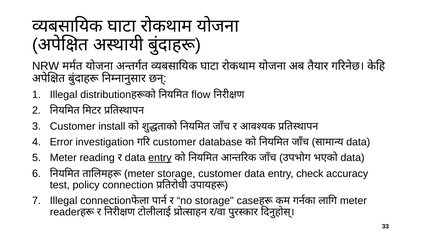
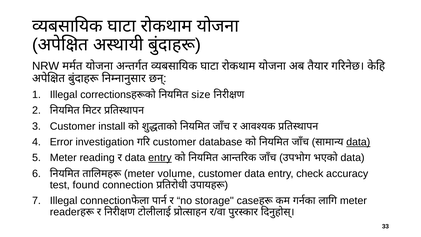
distribution: distribution -> corrections
flow: flow -> size
data at (358, 142) underline: none -> present
meter storage: storage -> volume
policy: policy -> found
